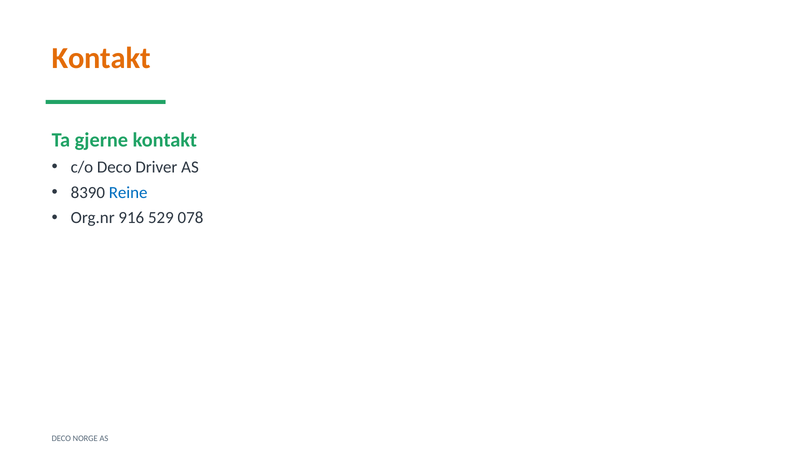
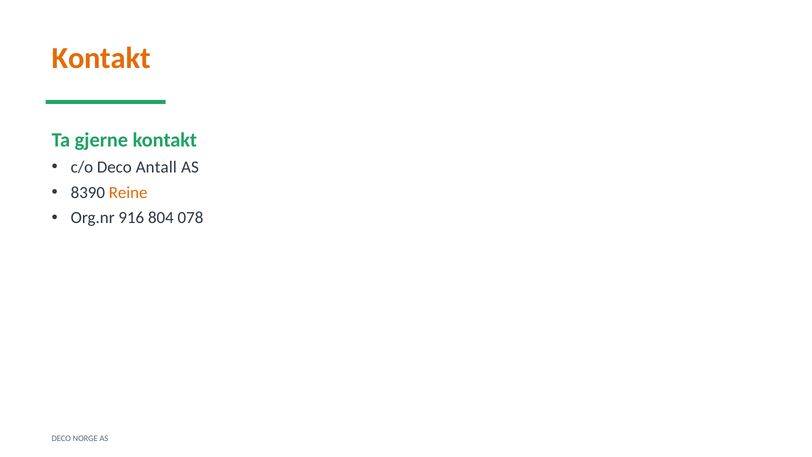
Driver: Driver -> Antall
Reine colour: blue -> orange
529: 529 -> 804
